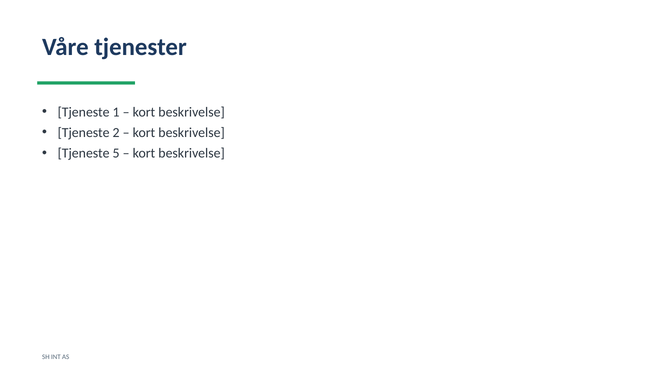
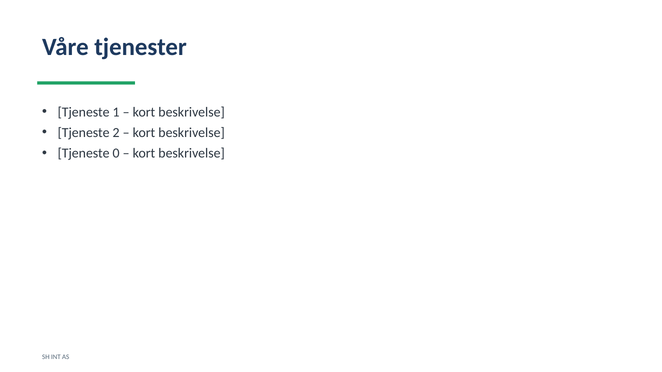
5: 5 -> 0
